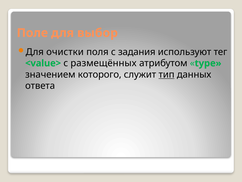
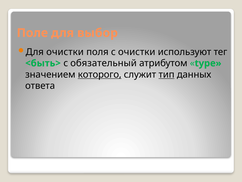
с задания: задания -> очистки
<value>: <value> -> <быть>
размещённых: размещённых -> обязательный
которого underline: none -> present
